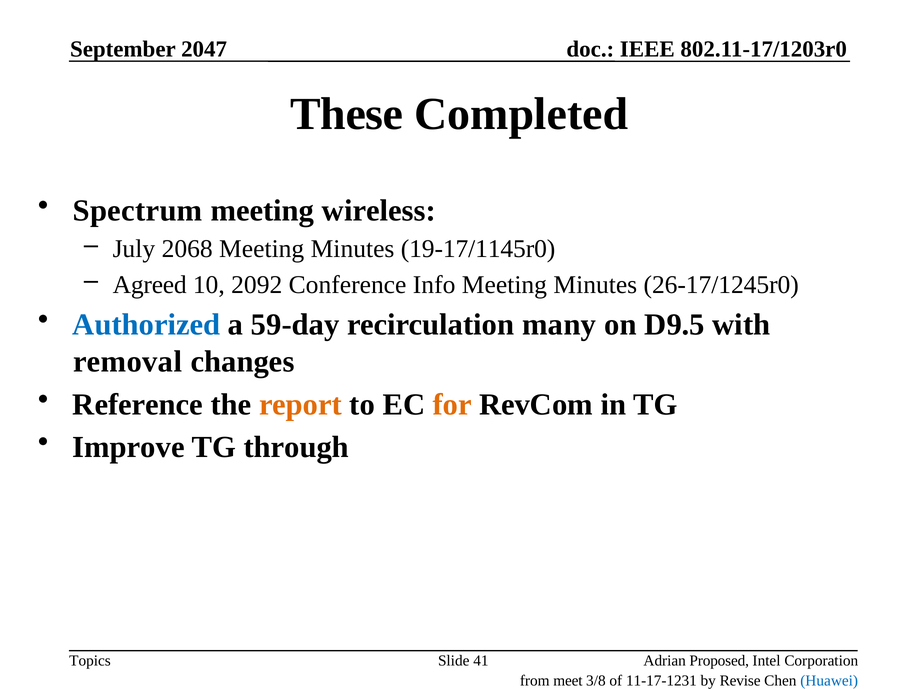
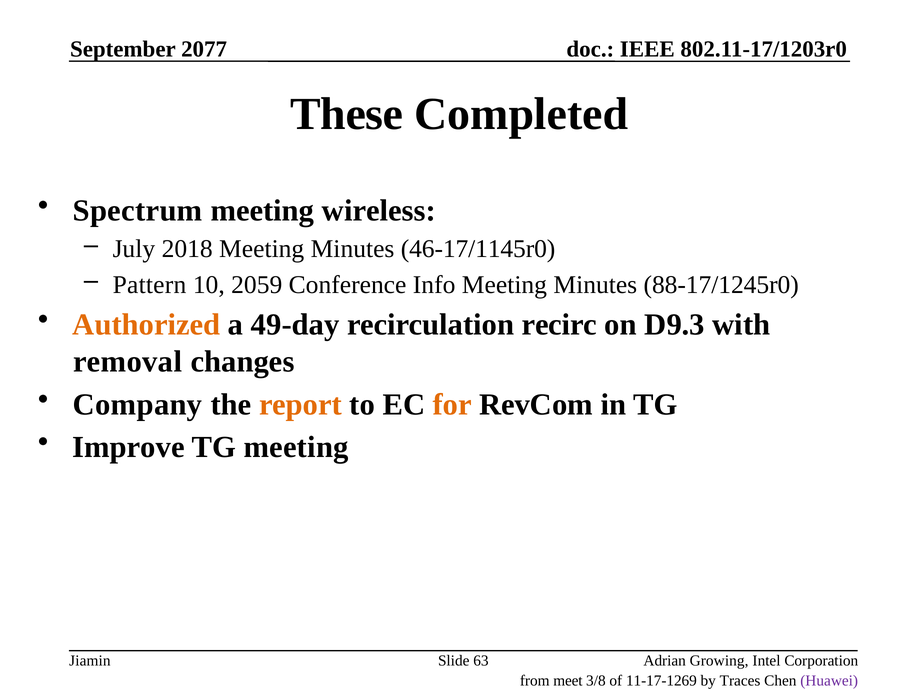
2047: 2047 -> 2077
2068: 2068 -> 2018
19-17/1145r0: 19-17/1145r0 -> 46-17/1145r0
Agreed: Agreed -> Pattern
2092: 2092 -> 2059
26-17/1245r0: 26-17/1245r0 -> 88-17/1245r0
Authorized colour: blue -> orange
59-day: 59-day -> 49-day
many: many -> recirc
D9.5: D9.5 -> D9.3
Reference: Reference -> Company
TG through: through -> meeting
Topics: Topics -> Jiamin
41: 41 -> 63
Proposed: Proposed -> Growing
11-17-1231: 11-17-1231 -> 11-17-1269
Revise: Revise -> Traces
Huawei colour: blue -> purple
